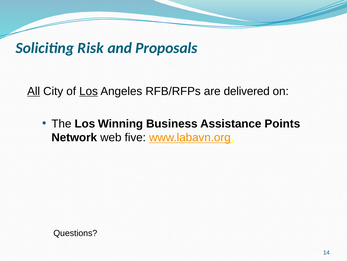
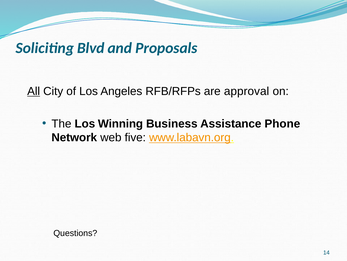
Risk: Risk -> Blvd
Los at (89, 91) underline: present -> none
delivered: delivered -> approval
Points: Points -> Phone
